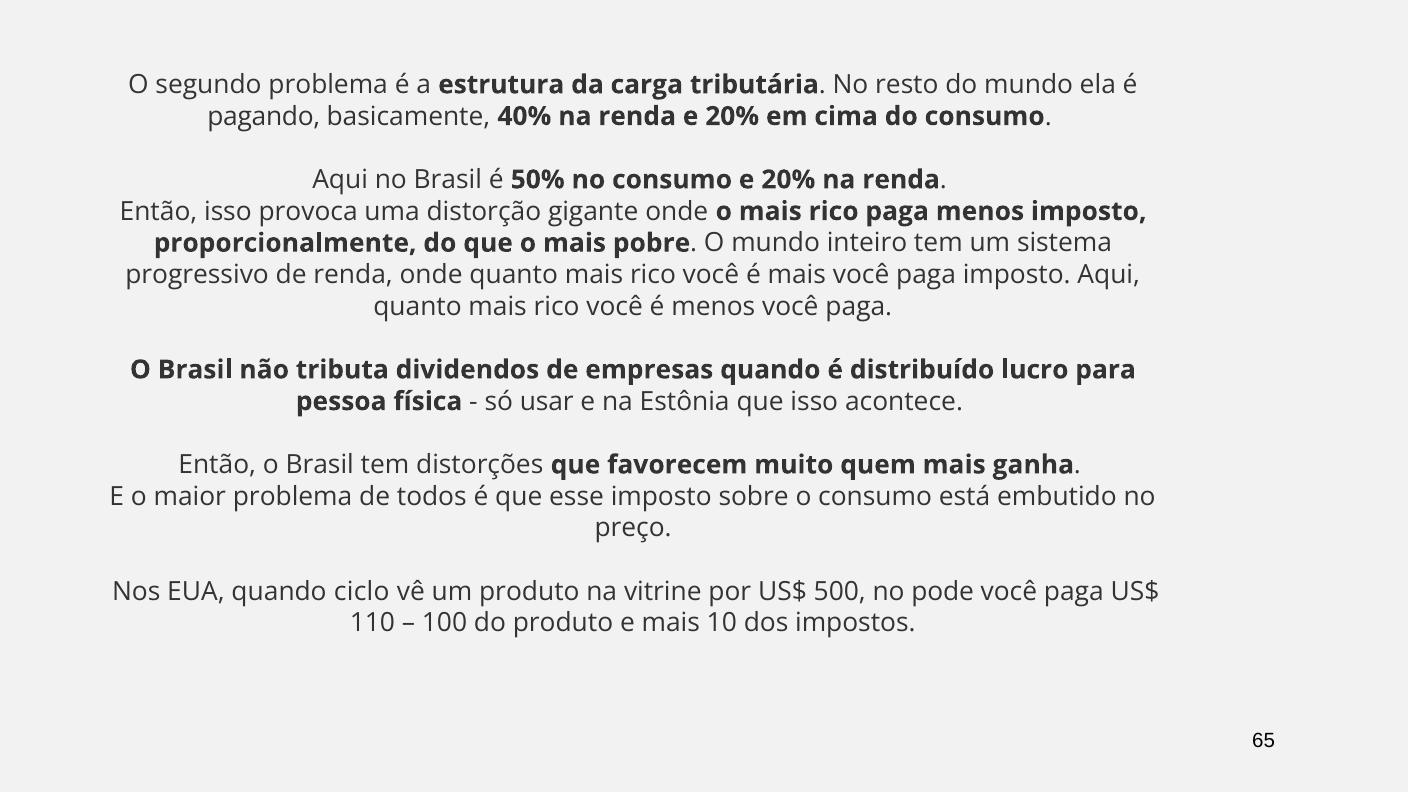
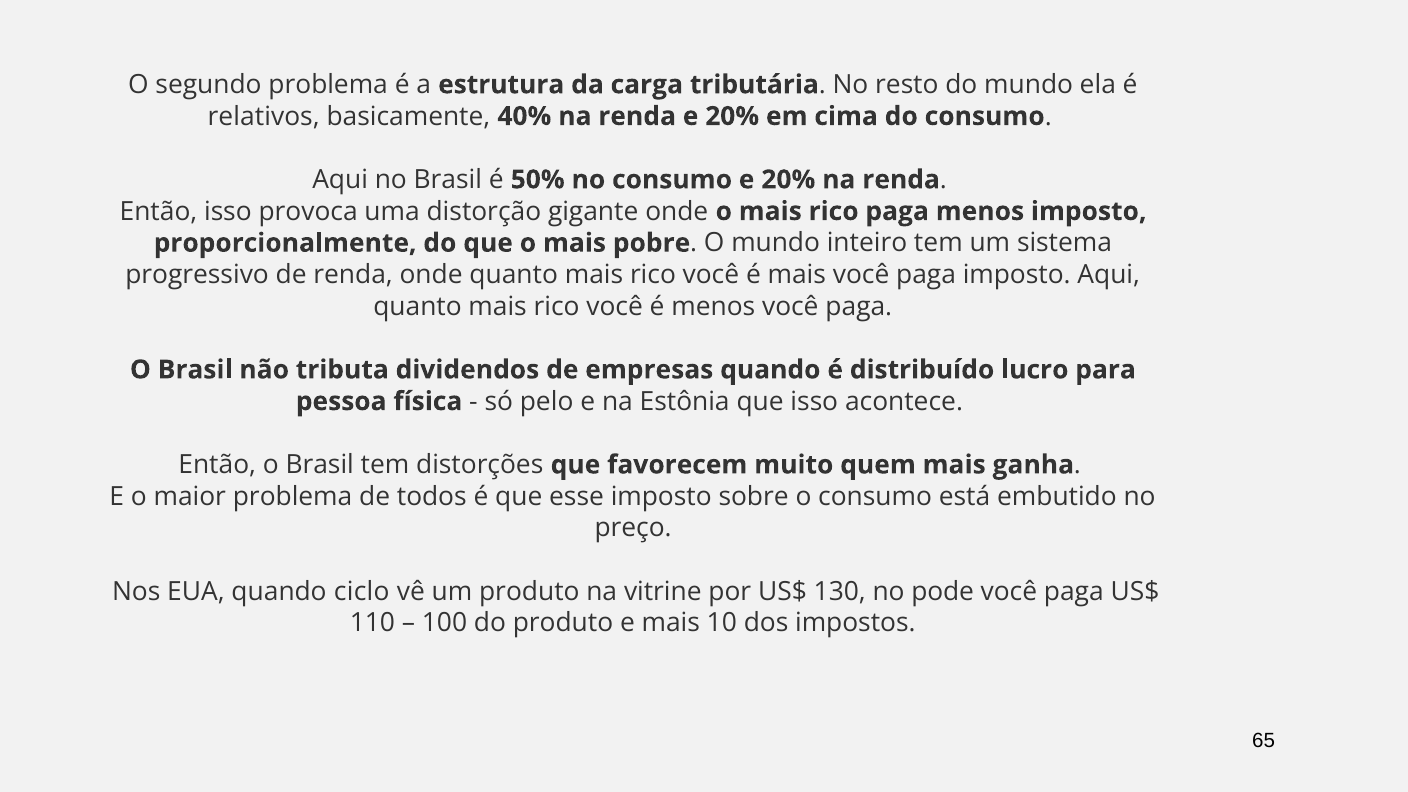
pagando: pagando -> relativos
usar: usar -> pelo
500: 500 -> 130
